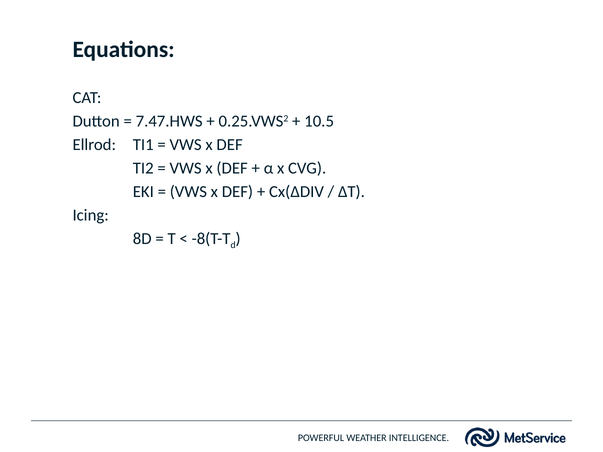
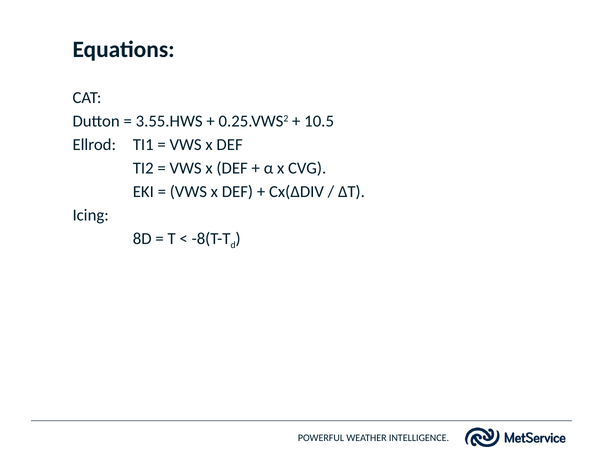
7.47.HWS: 7.47.HWS -> 3.55.HWS
